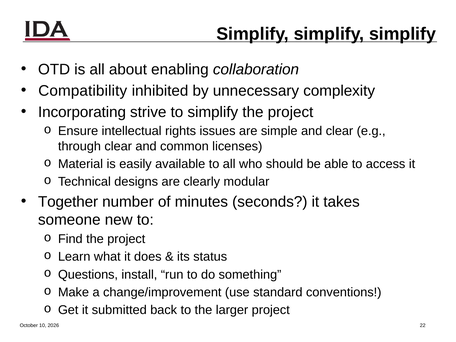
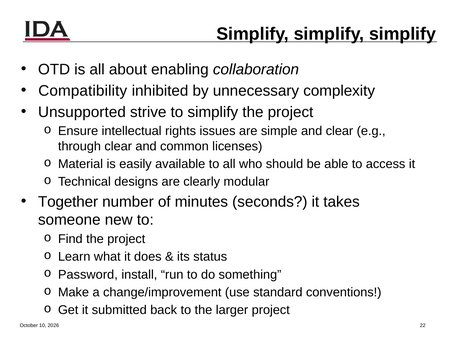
Incorporating: Incorporating -> Unsupported
Questions: Questions -> Password
